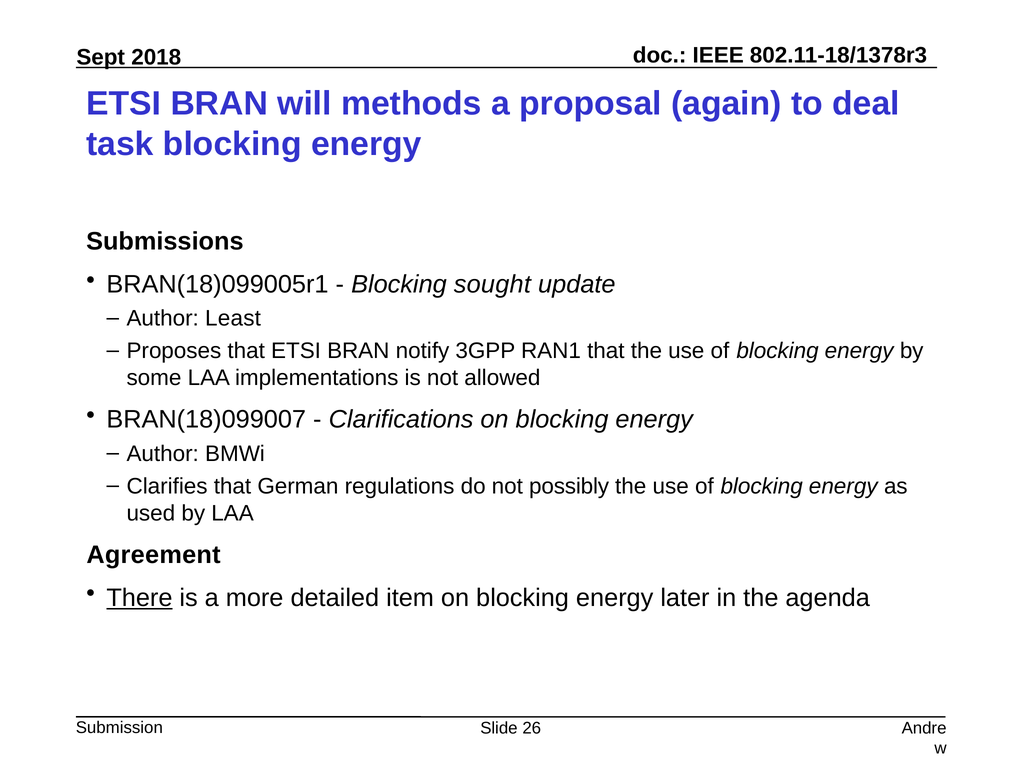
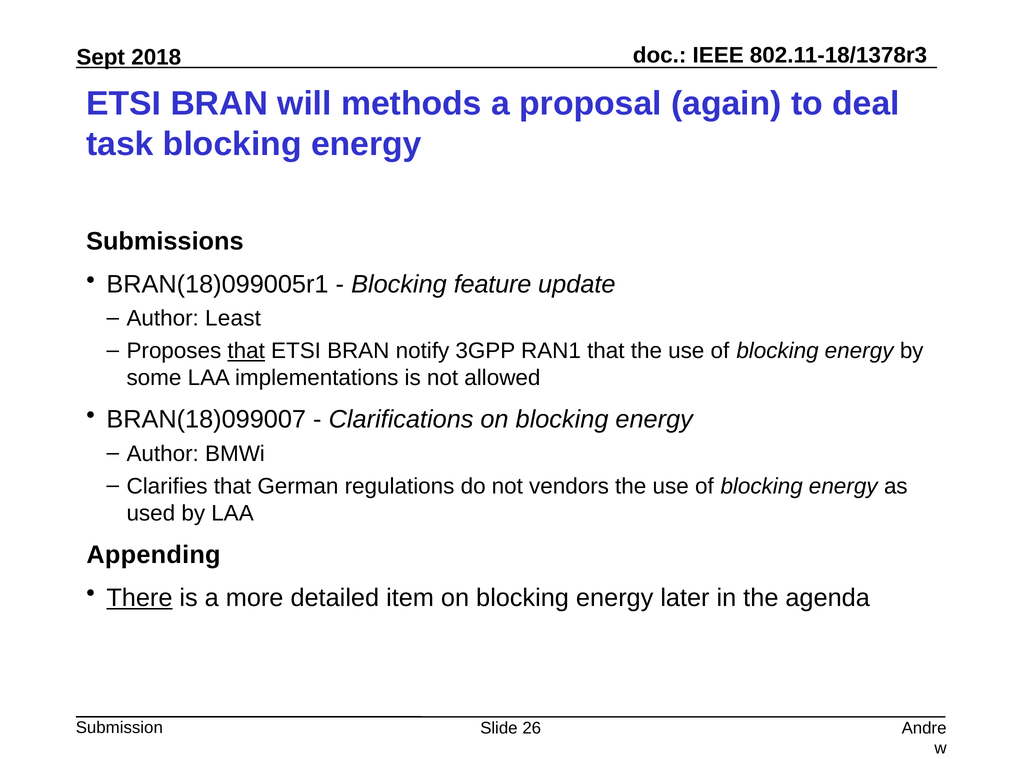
sought: sought -> feature
that at (246, 351) underline: none -> present
possibly: possibly -> vendors
Agreement: Agreement -> Appending
